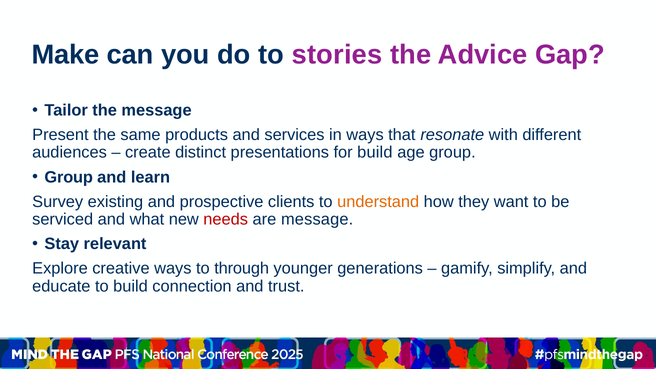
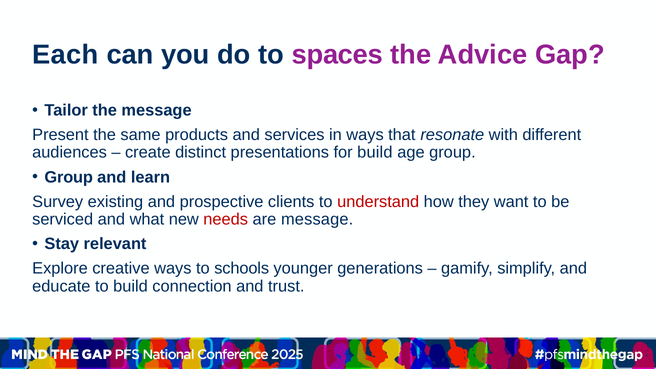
Make: Make -> Each
stories: stories -> spaces
understand colour: orange -> red
through: through -> schools
